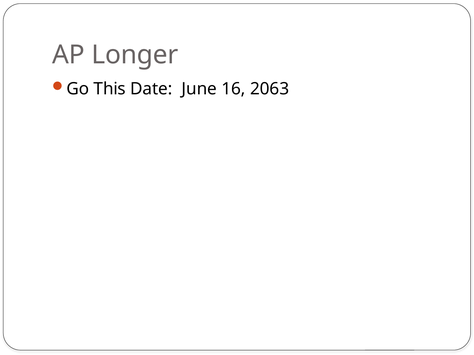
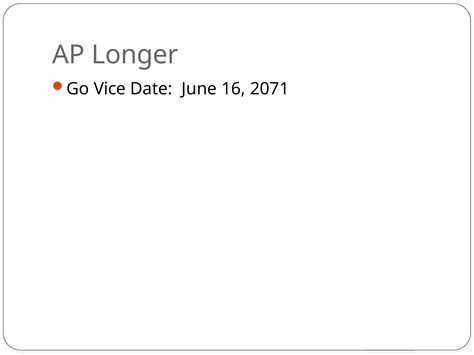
This: This -> Vice
2063: 2063 -> 2071
